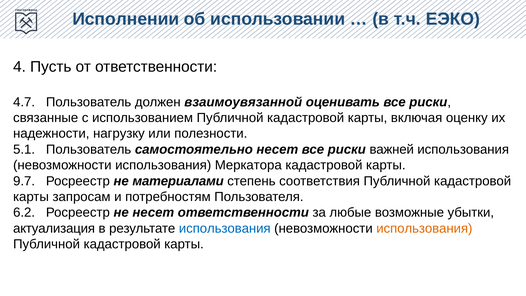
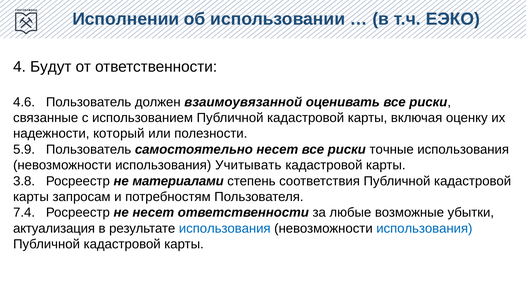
Пусть: Пусть -> Будут
4.7: 4.7 -> 4.6
нагрузку: нагрузку -> который
5.1: 5.1 -> 5.9
важней: важней -> точные
Меркатора: Меркатора -> Учитывать
9.7: 9.7 -> 3.8
6.2: 6.2 -> 7.4
использования at (424, 228) colour: orange -> blue
